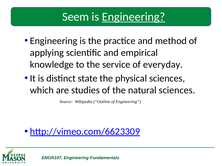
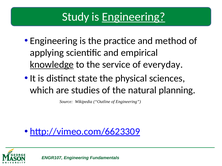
Seem: Seem -> Study
knowledge underline: none -> present
natural sciences: sciences -> planning
